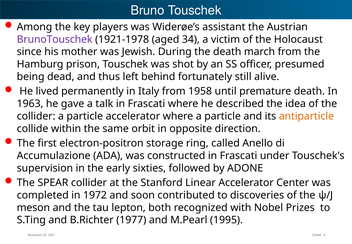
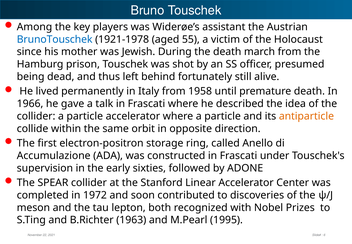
BrunoTouschek colour: purple -> blue
34: 34 -> 55
1963: 1963 -> 1966
1977: 1977 -> 1963
